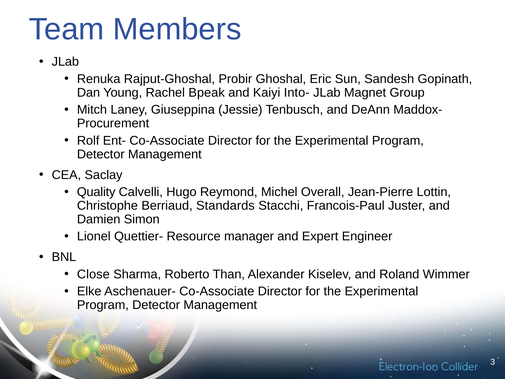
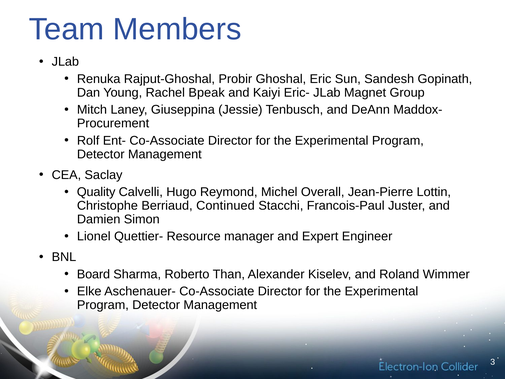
Into-: Into- -> Eric-
Standards: Standards -> Continued
Close: Close -> Board
